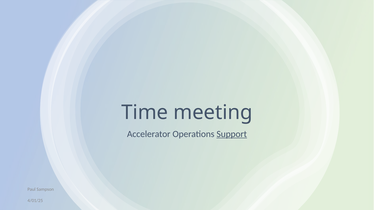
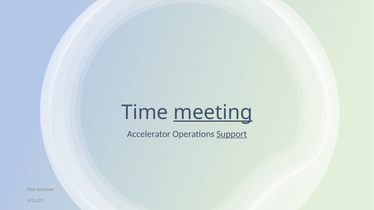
meeting underline: none -> present
